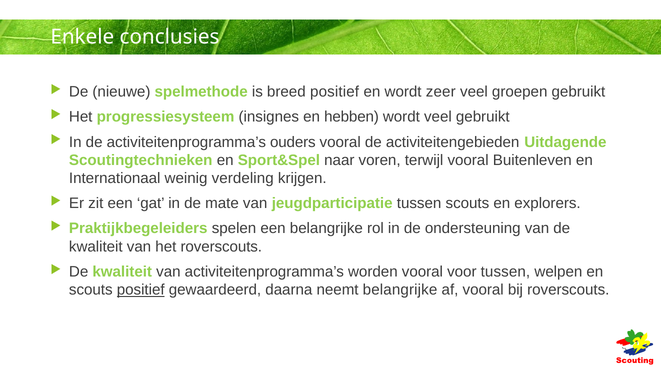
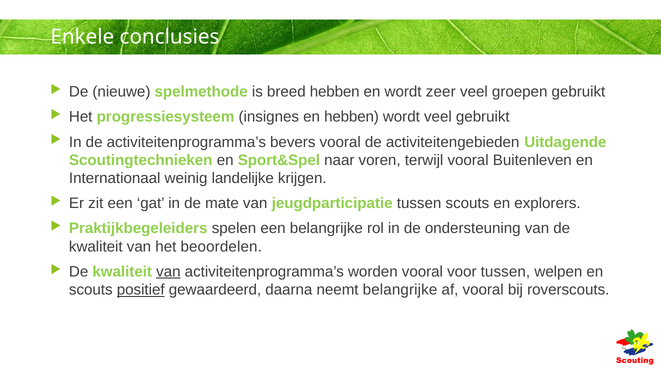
breed positief: positief -> hebben
ouders: ouders -> bevers
verdeling: verdeling -> landelijke
het roverscouts: roverscouts -> beoordelen
van at (168, 272) underline: none -> present
